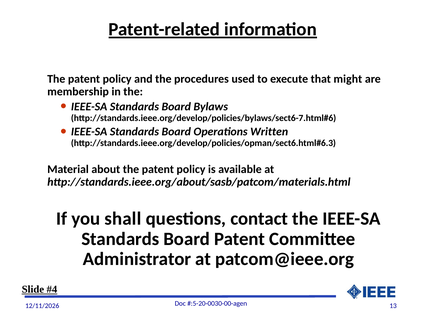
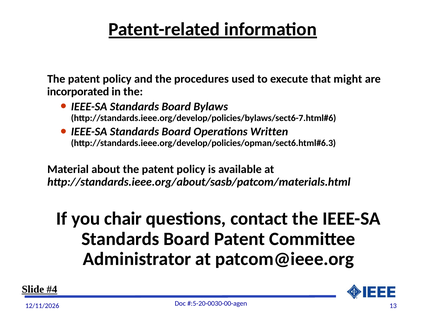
membership: membership -> incorporated
shall: shall -> chair
